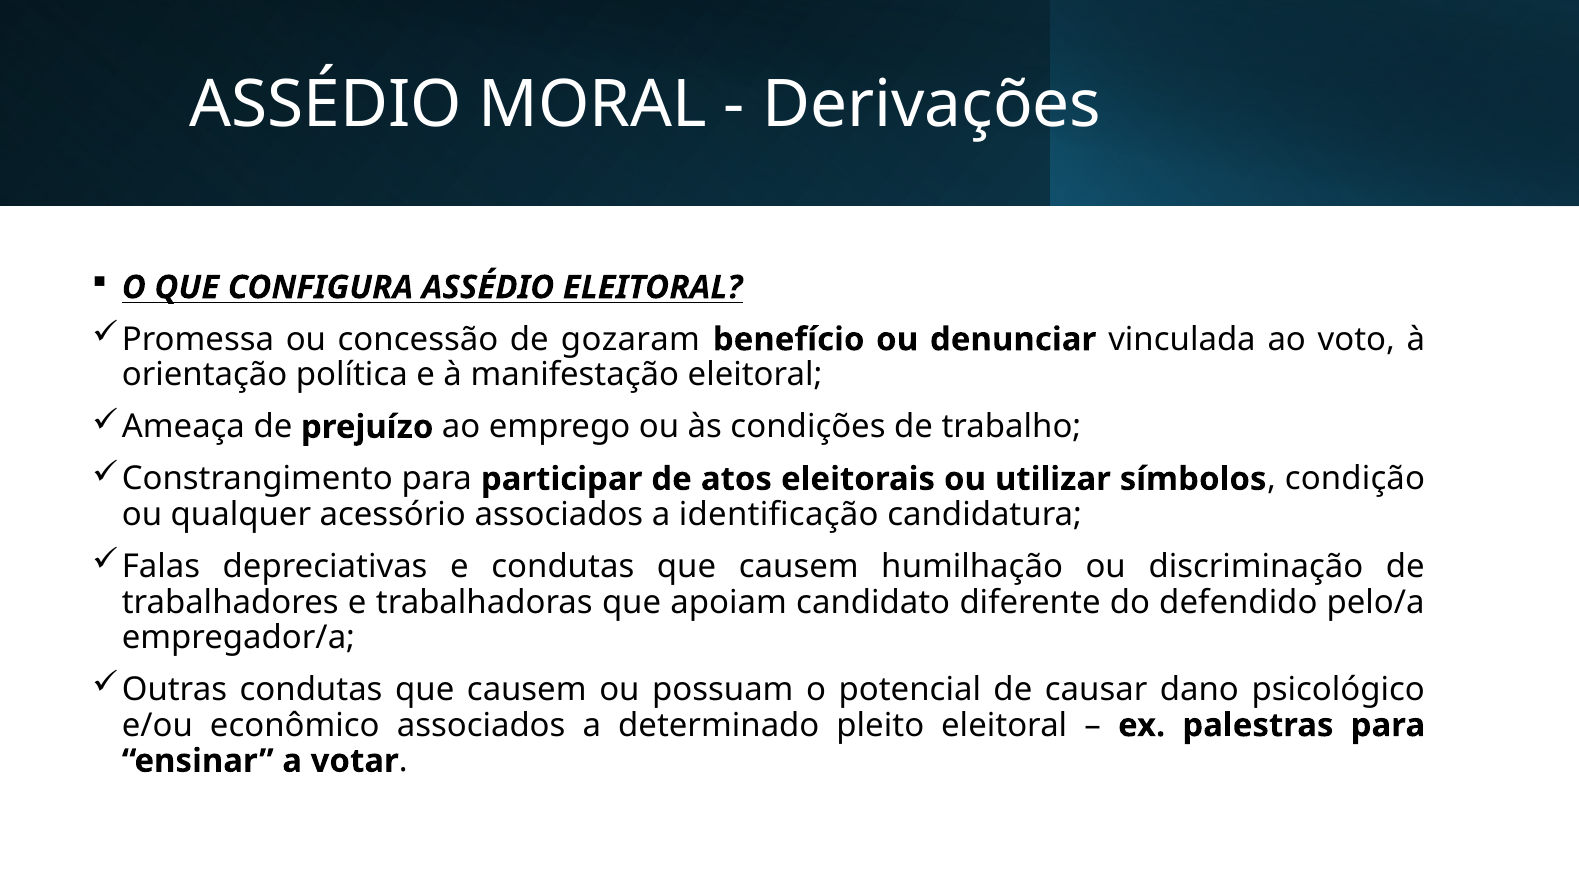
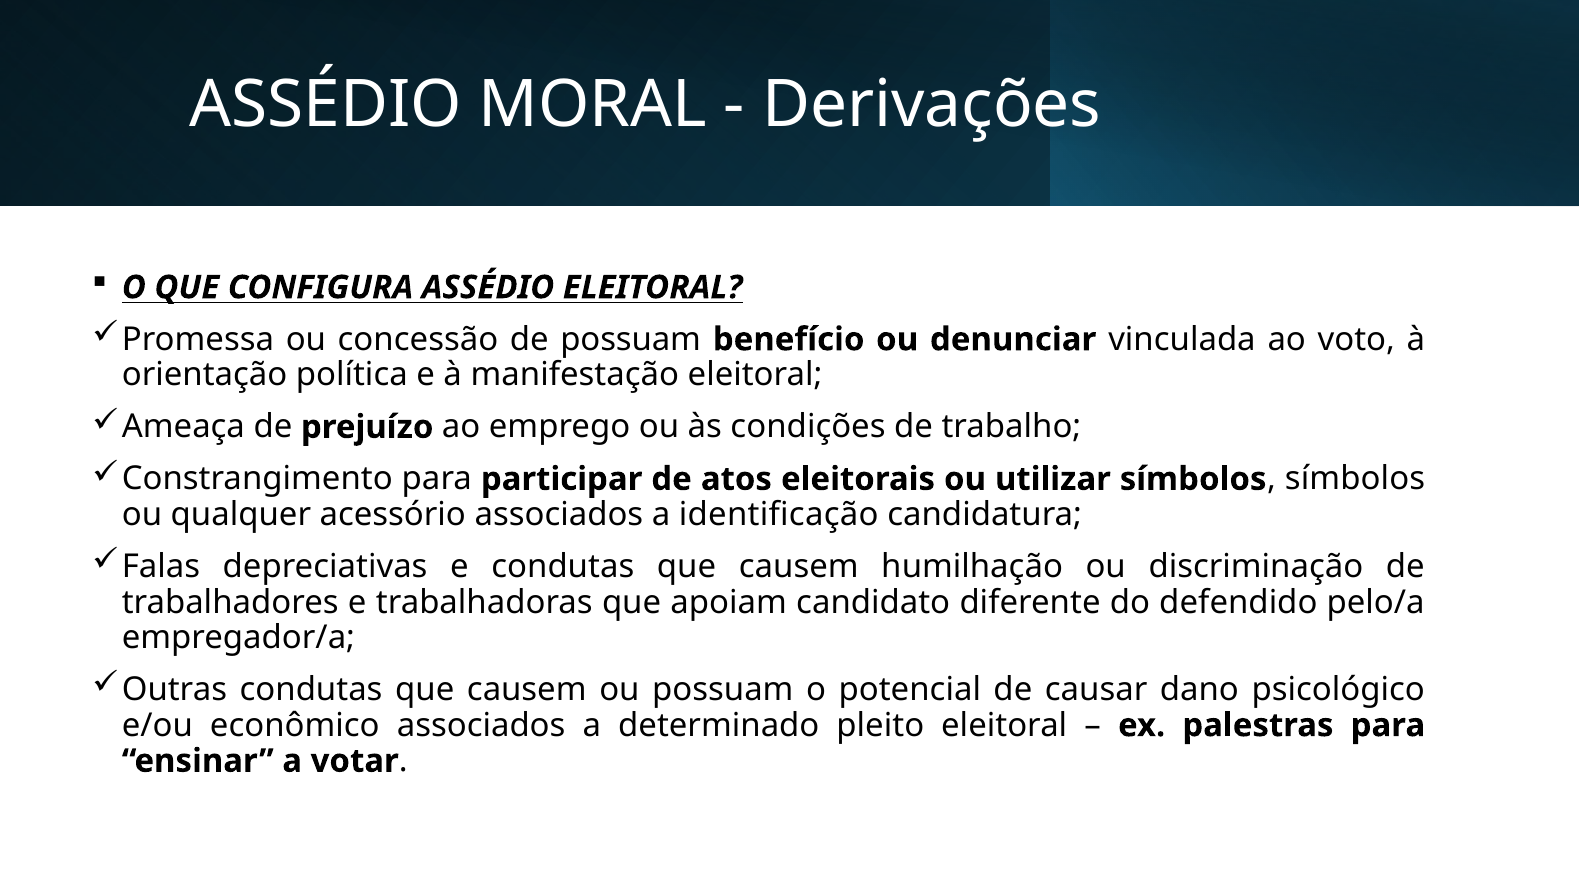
de gozaram: gozaram -> possuam
condição at (1355, 479): condição -> símbolos
